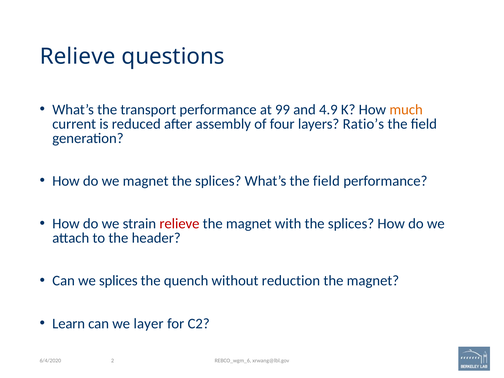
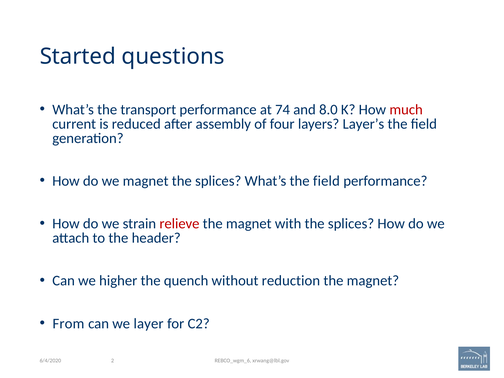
Relieve at (78, 57): Relieve -> Started
99: 99 -> 74
4.9: 4.9 -> 8.0
much colour: orange -> red
Ratio’s: Ratio’s -> Layer’s
we splices: splices -> higher
Learn: Learn -> From
